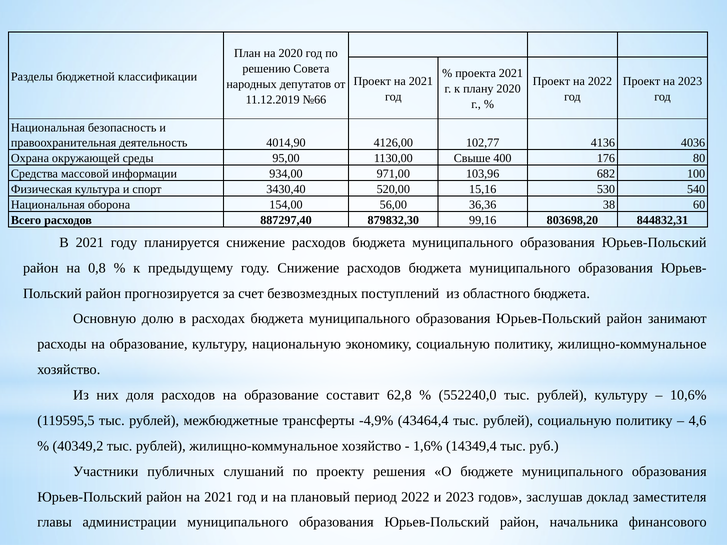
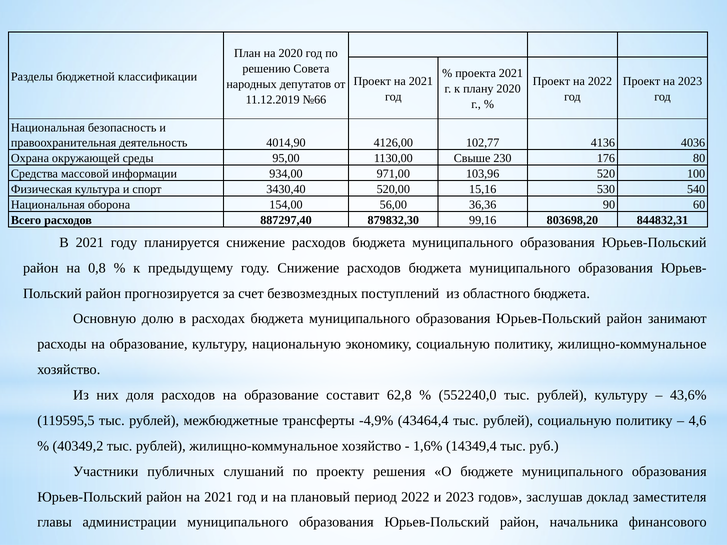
400: 400 -> 230
682: 682 -> 520
38: 38 -> 90
10,6%: 10,6% -> 43,6%
